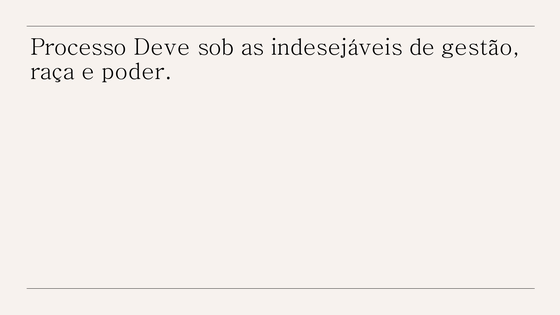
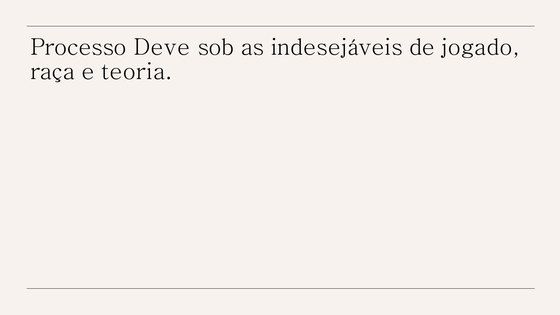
gestão: gestão -> jogado
poder: poder -> teoria
